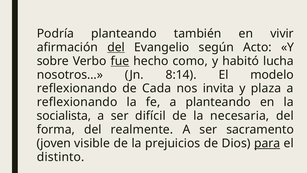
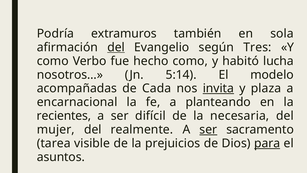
Podría planteando: planteando -> extramuros
vivir: vivir -> sola
Acto: Acto -> Tres
sobre at (53, 61): sobre -> como
fue underline: present -> none
8:14: 8:14 -> 5:14
reflexionando at (77, 88): reflexionando -> acompañadas
invita underline: none -> present
reflexionando at (77, 102): reflexionando -> encarnacional
socialista: socialista -> recientes
forma: forma -> mujer
ser at (208, 129) underline: none -> present
joven: joven -> tarea
distinto: distinto -> asuntos
